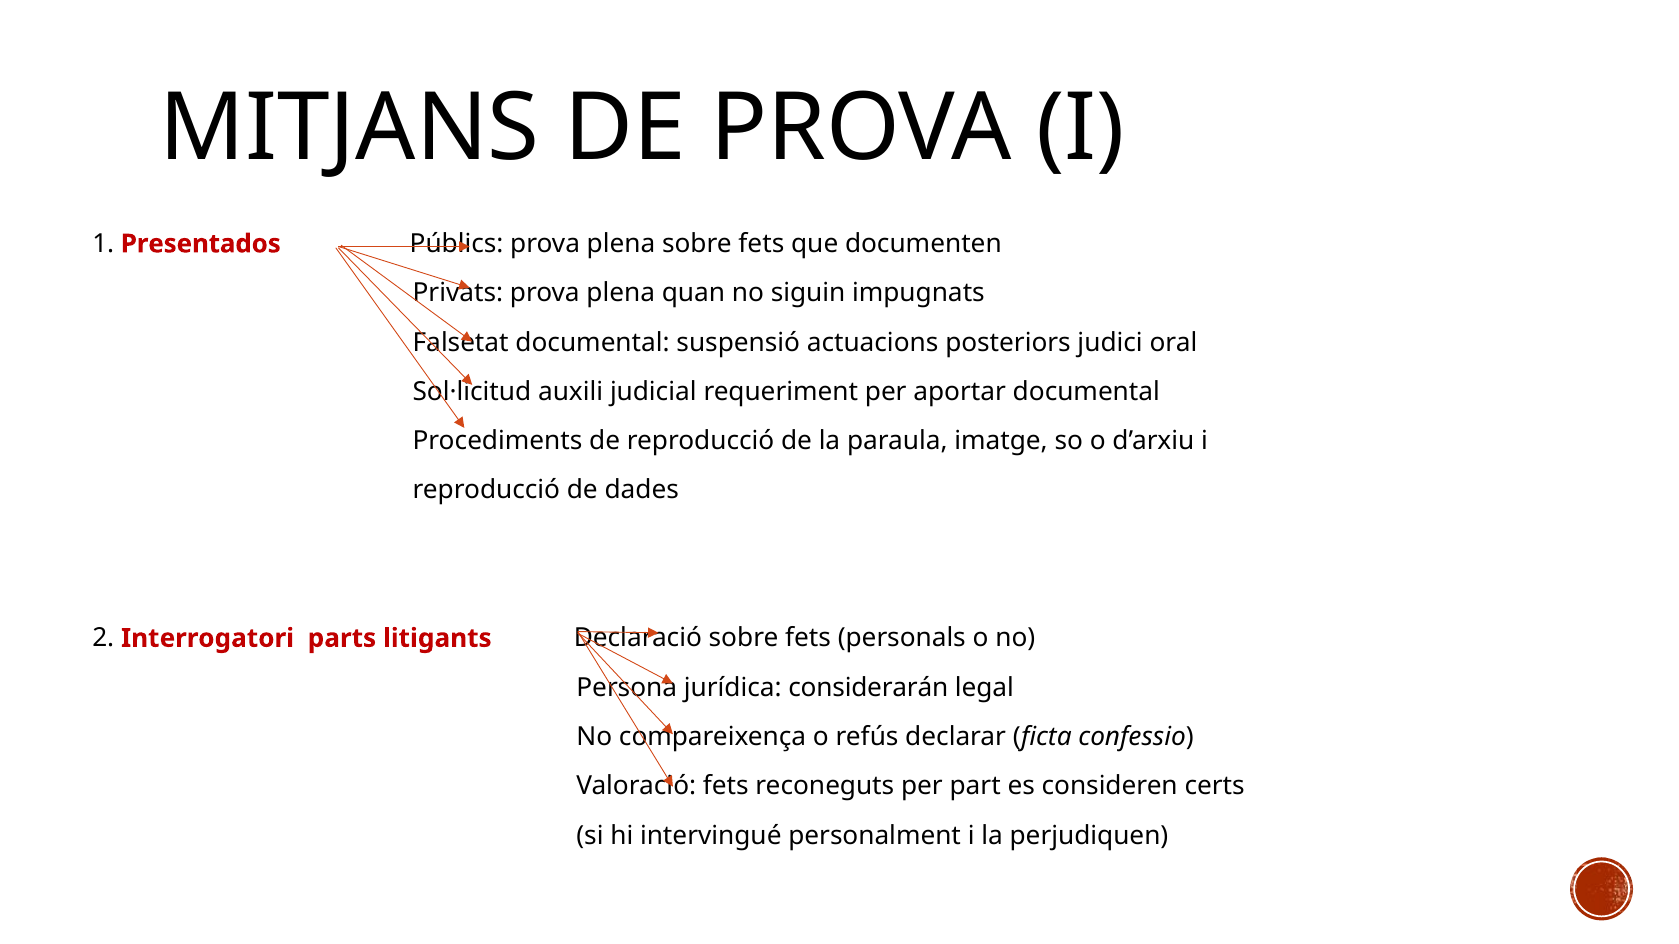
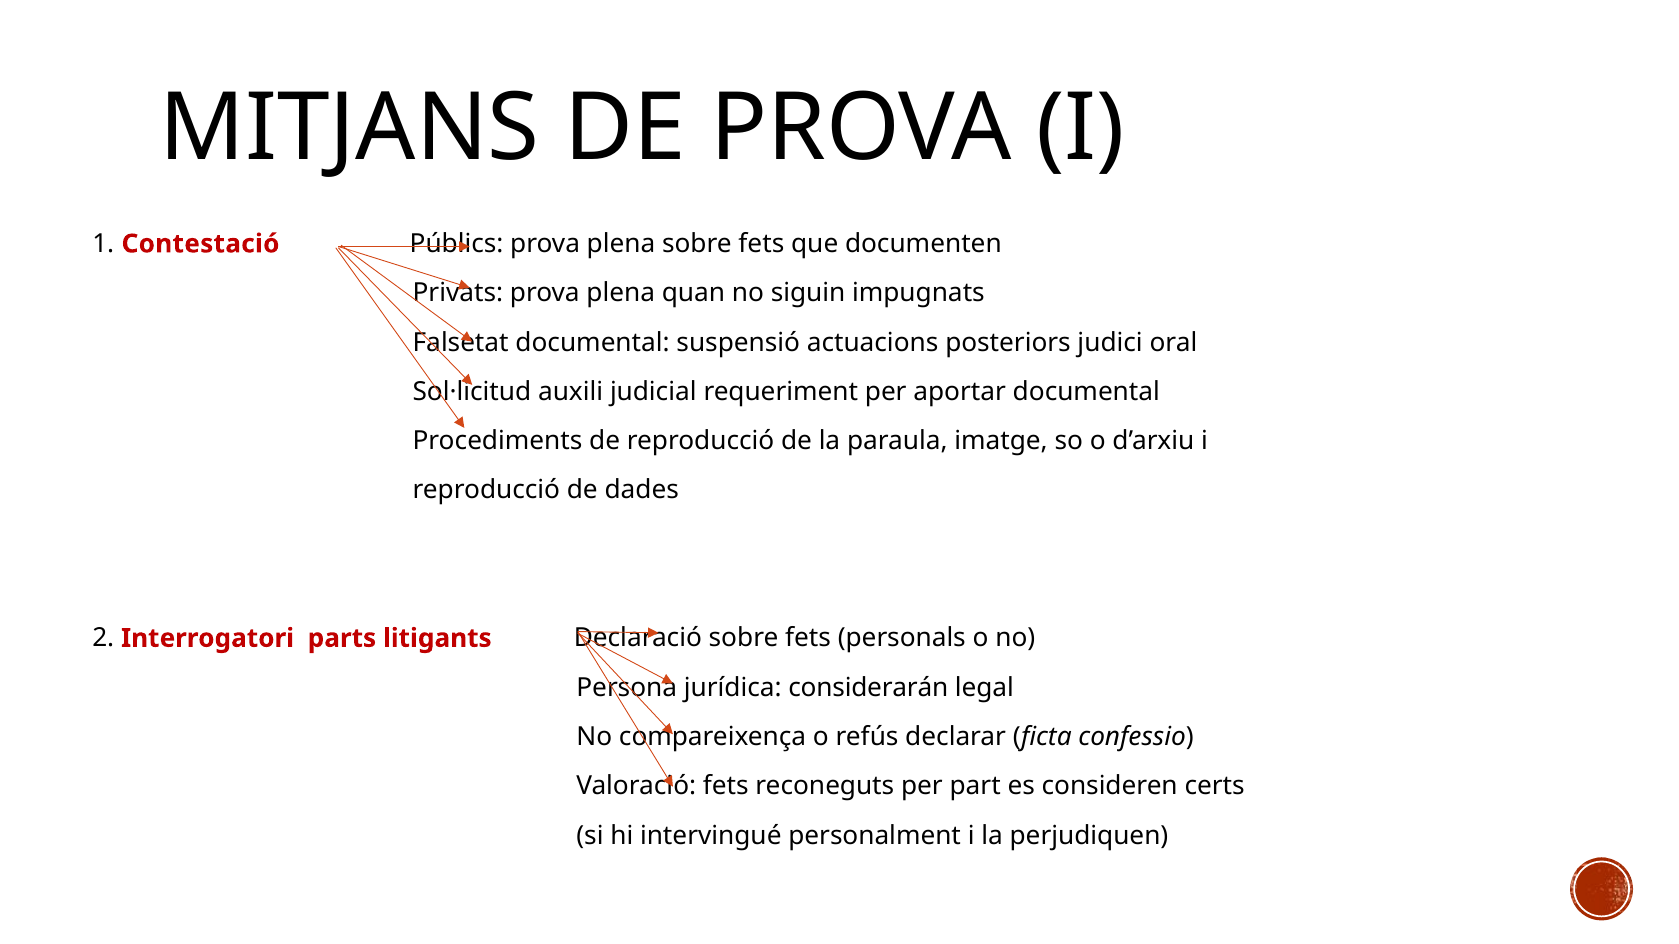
Presentados: Presentados -> Contestació
